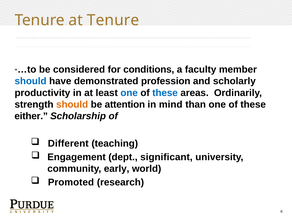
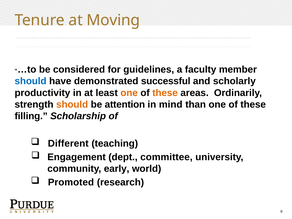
at Tenure: Tenure -> Moving
conditions: conditions -> guidelines
profession: profession -> successful
one at (129, 93) colour: blue -> orange
these at (165, 93) colour: blue -> orange
either: either -> filling
significant: significant -> committee
